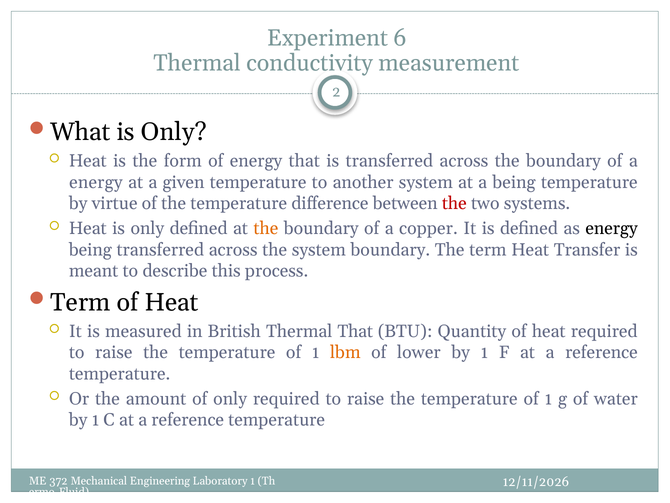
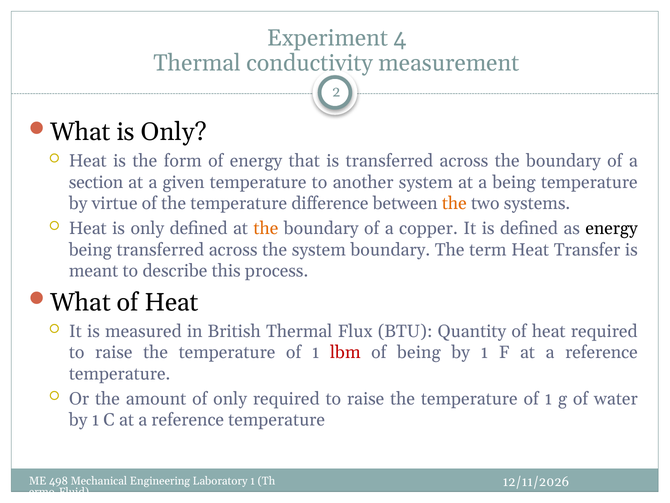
6: 6 -> 4
energy at (96, 182): energy -> section
the at (454, 203) colour: red -> orange
Term at (80, 302): Term -> What
Thermal That: That -> Flux
lbm colour: orange -> red
of lower: lower -> being
372: 372 -> 498
